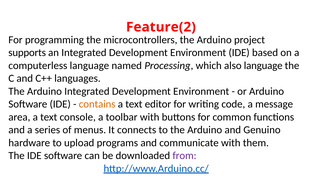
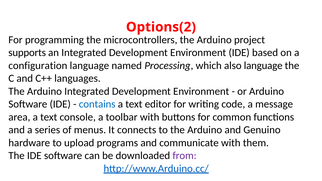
Feature(2: Feature(2 -> Options(2
computerless: computerless -> configuration
contains colour: orange -> blue
